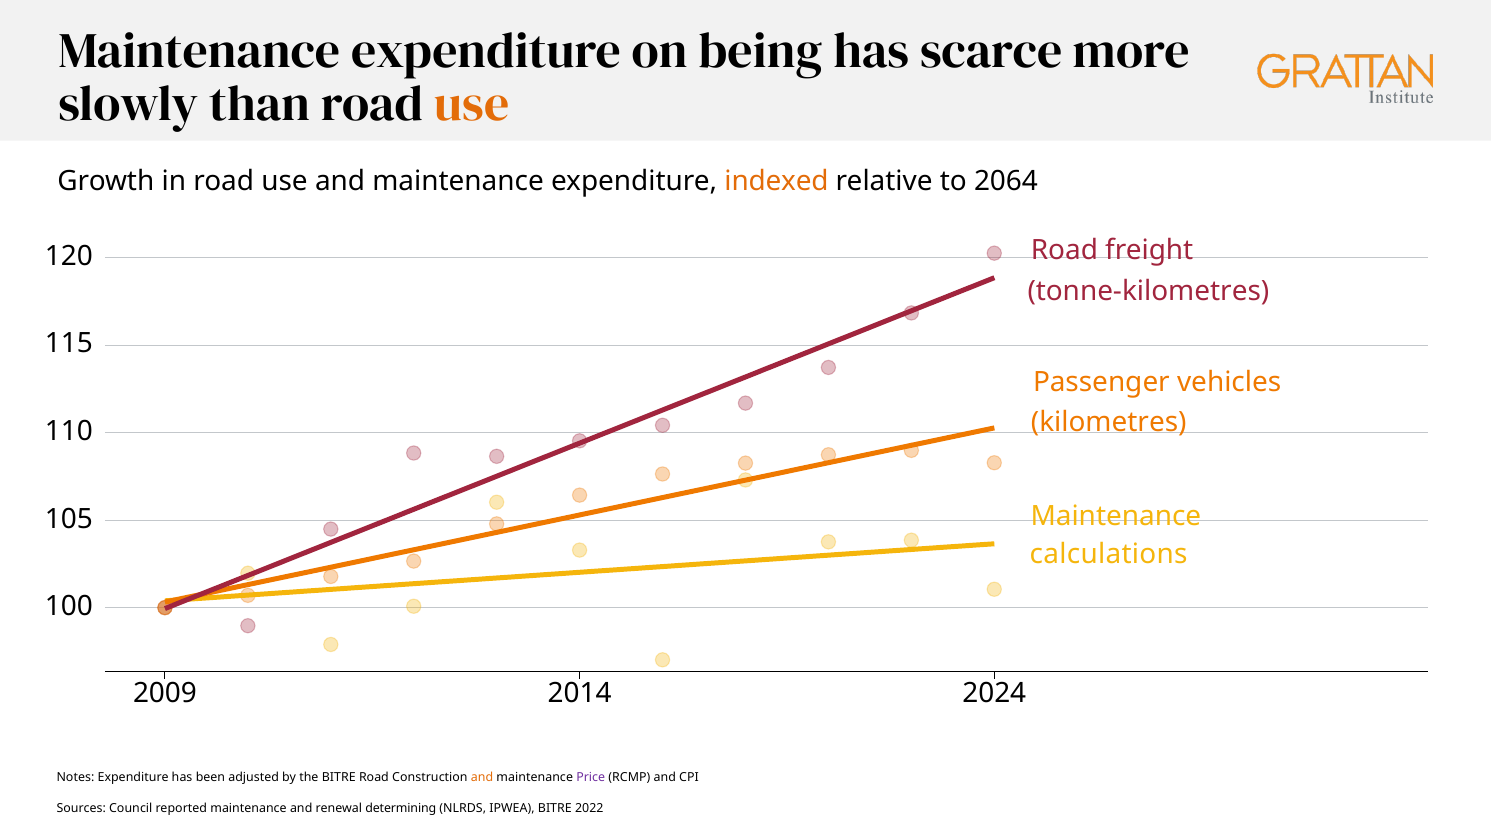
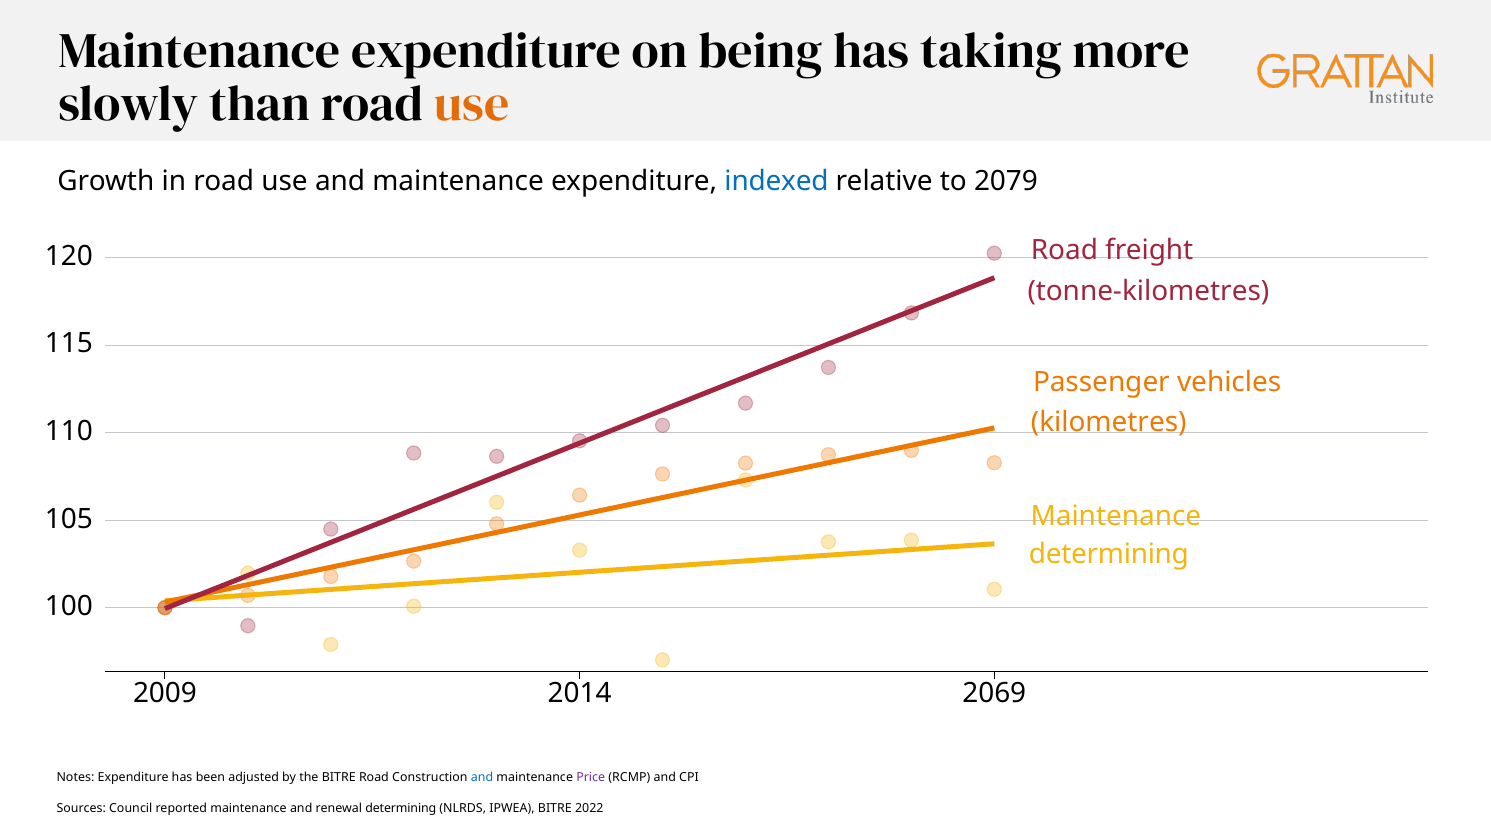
scarce: scarce -> taking
indexed colour: orange -> blue
2064: 2064 -> 2079
calculations at (1109, 554): calculations -> determining
2024: 2024 -> 2069
and at (482, 777) colour: orange -> blue
